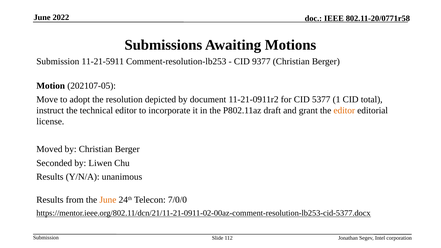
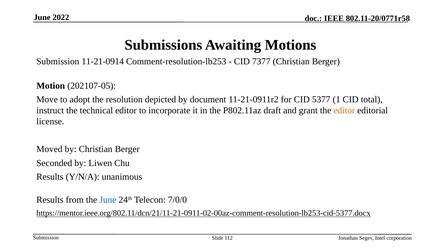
11-21-5911: 11-21-5911 -> 11-21-0914
9377: 9377 -> 7377
June at (108, 200) colour: orange -> blue
